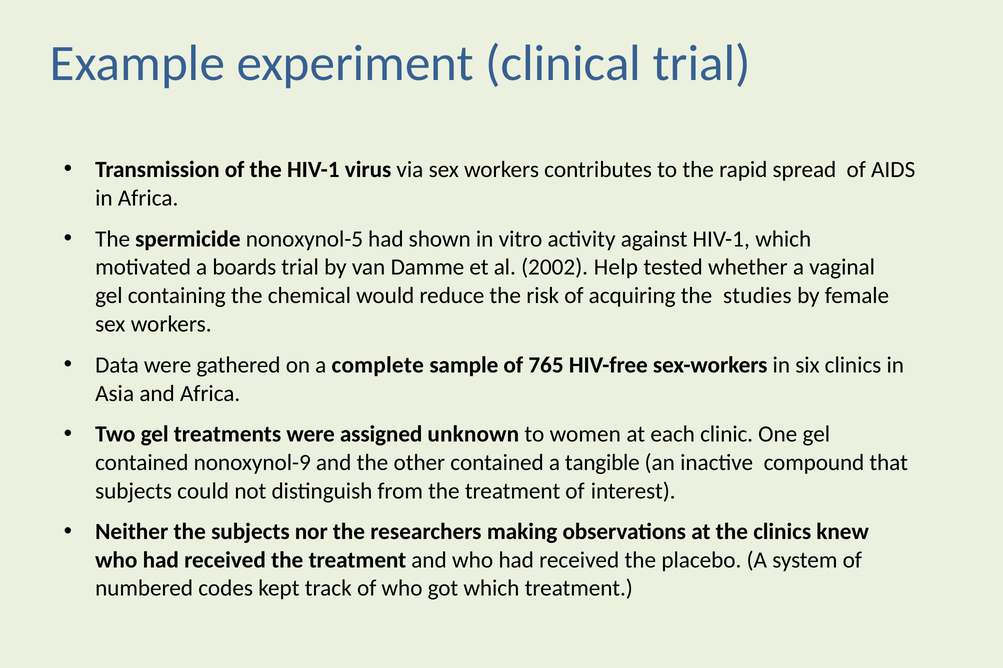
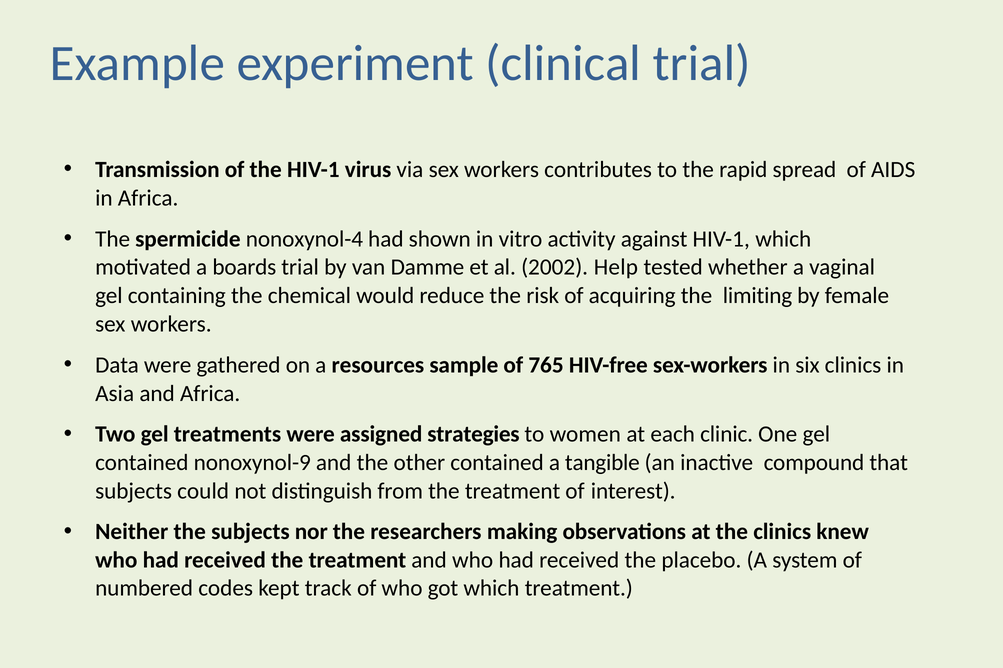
nonoxynol-5: nonoxynol-5 -> nonoxynol-4
studies: studies -> limiting
complete: complete -> resources
unknown: unknown -> strategies
